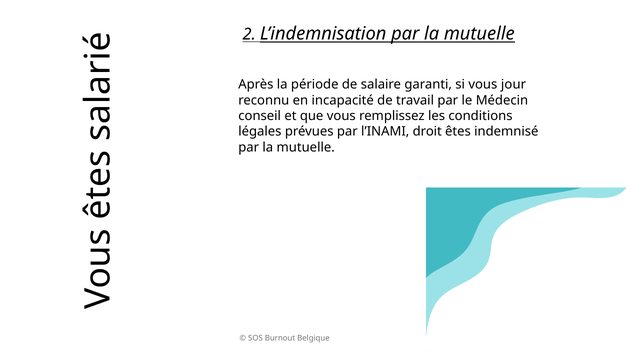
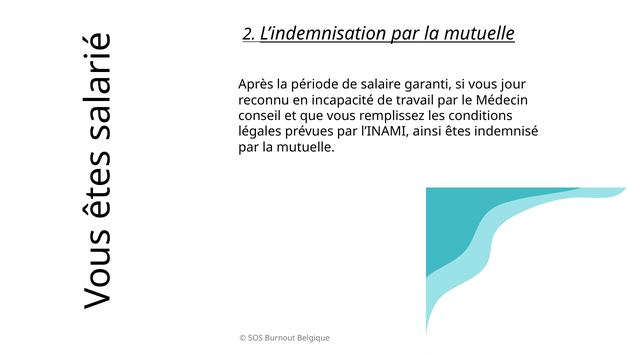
droit: droit -> ainsi
